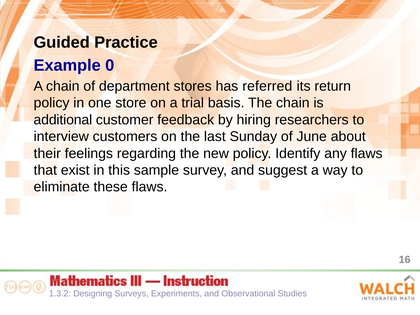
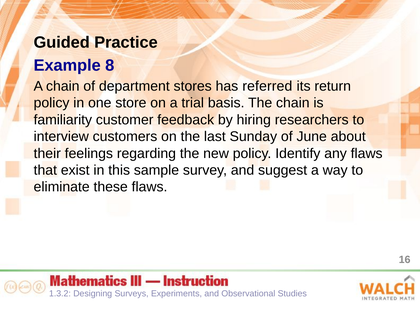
0: 0 -> 8
additional: additional -> familiarity
